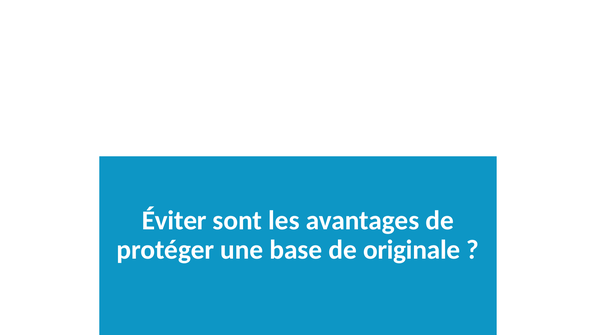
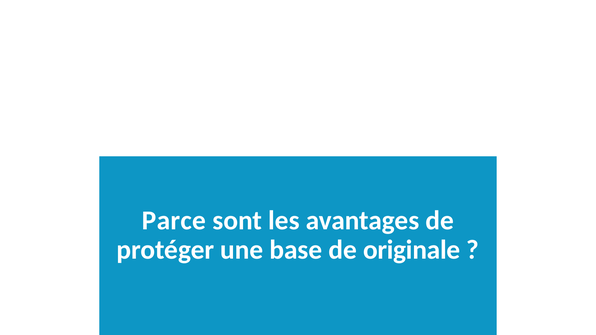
Éviter: Éviter -> Parce
